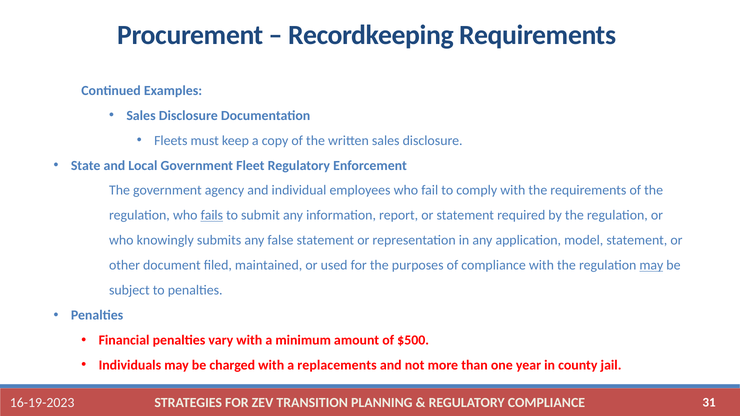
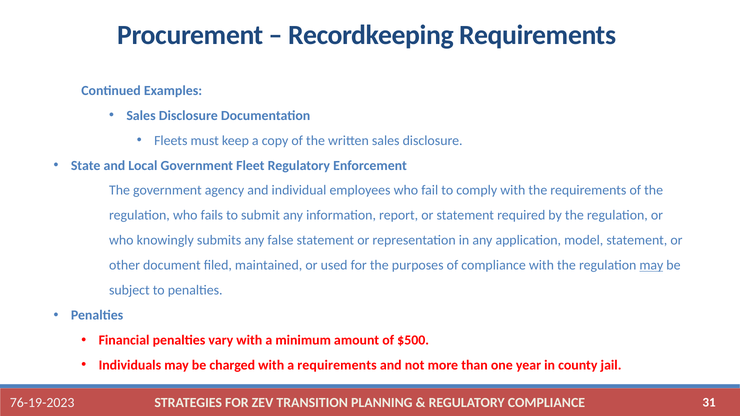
fails underline: present -> none
a replacements: replacements -> requirements
16-19-2023: 16-19-2023 -> 76-19-2023
